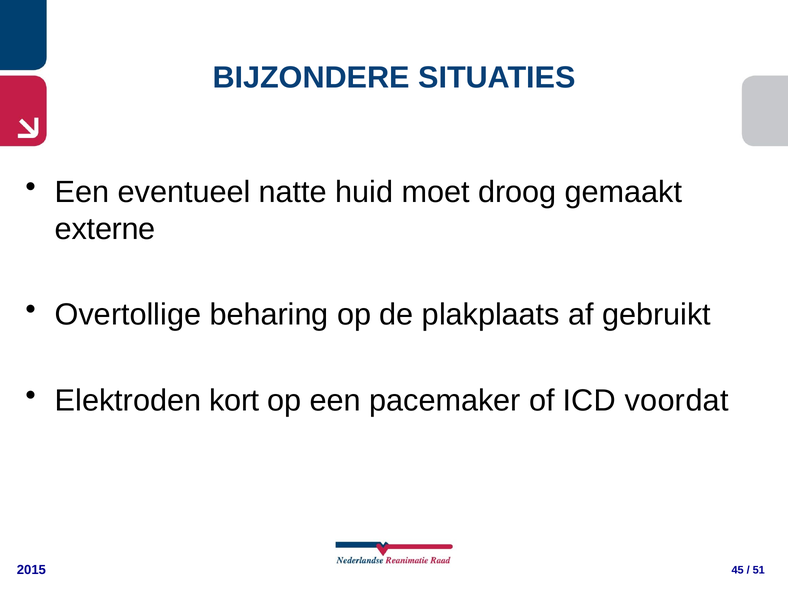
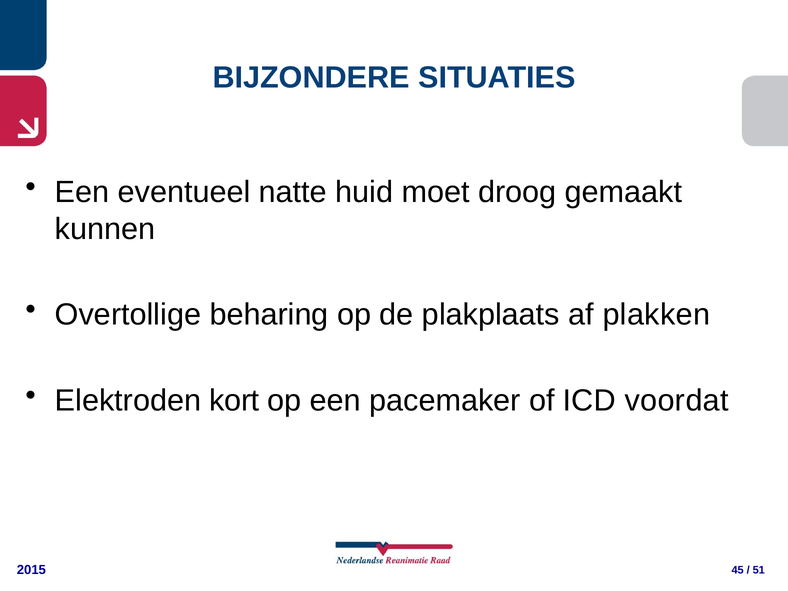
externe: externe -> kunnen
gebruikt: gebruikt -> plakken
